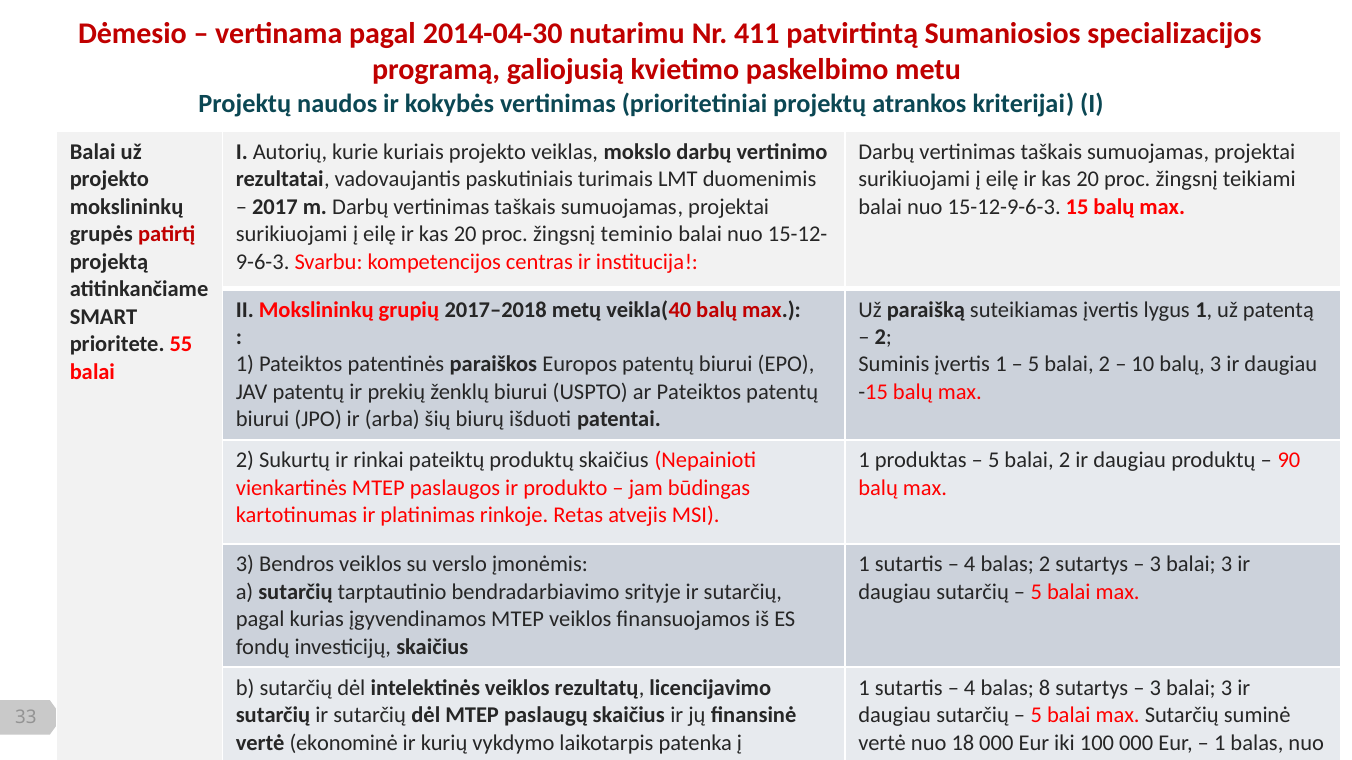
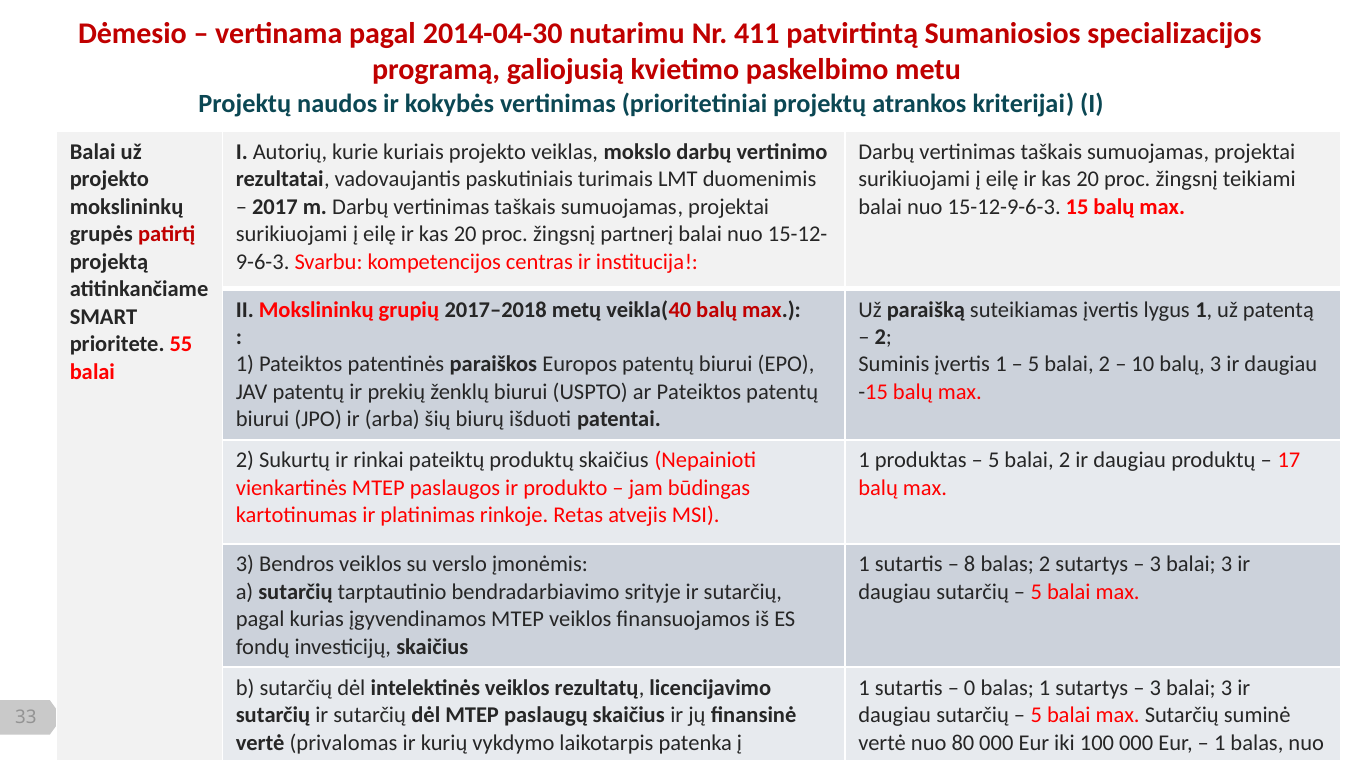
teminio: teminio -> partnerį
90: 90 -> 17
4 at (970, 565): 4 -> 8
4 at (970, 688): 4 -> 0
balas 8: 8 -> 1
ekonominė: ekonominė -> privalomas
18: 18 -> 80
